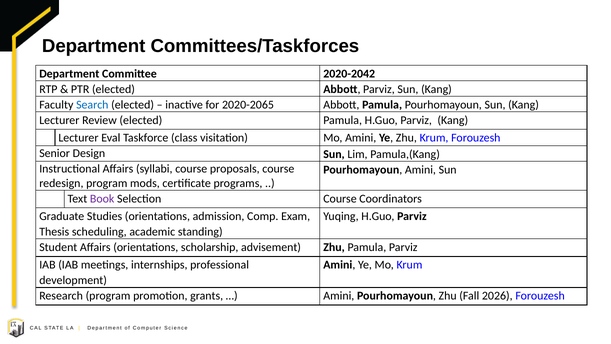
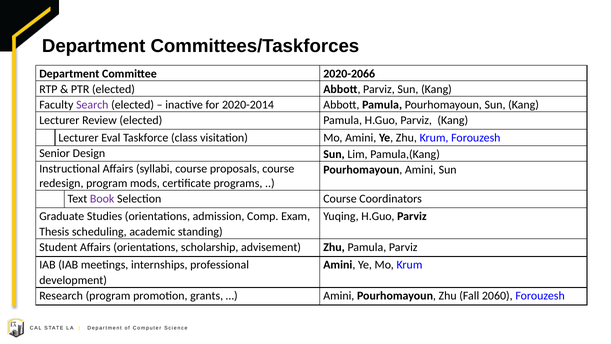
2020-2042: 2020-2042 -> 2020-2066
Search colour: blue -> purple
2020-2065: 2020-2065 -> 2020-2014
2026: 2026 -> 2060
